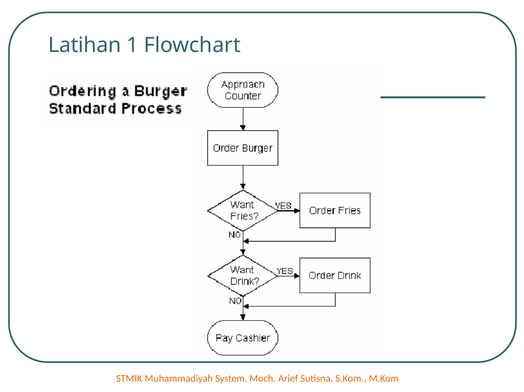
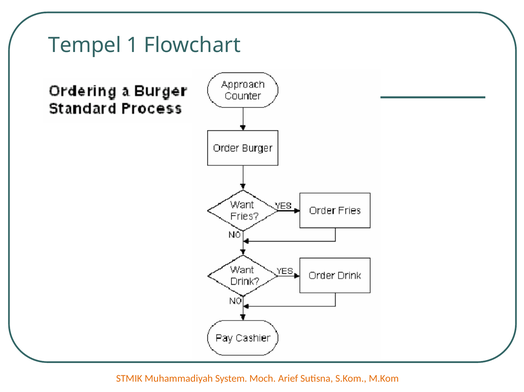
Latihan: Latihan -> Tempel
